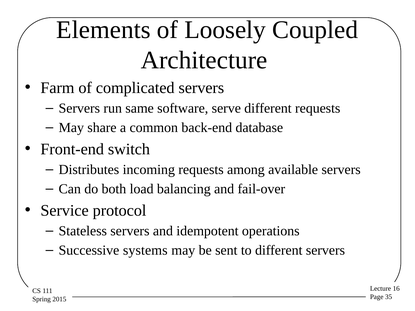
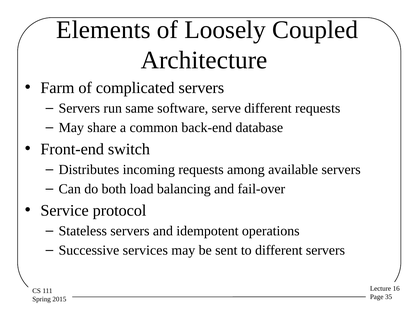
systems: systems -> services
